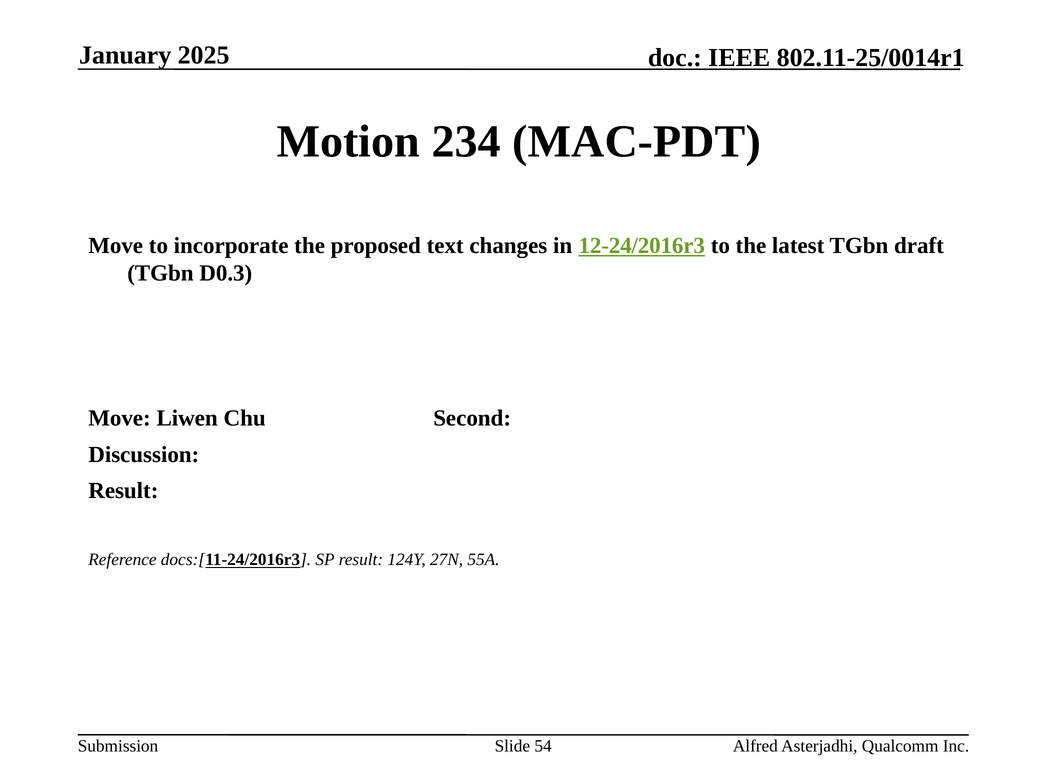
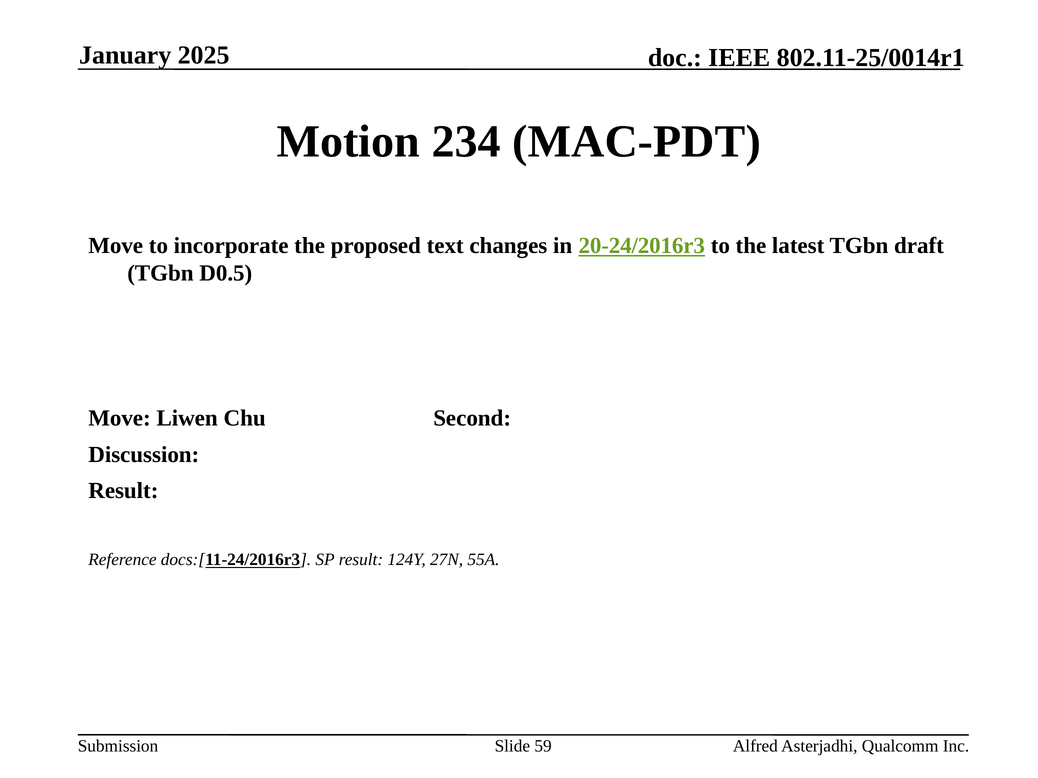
12-24/2016r3: 12-24/2016r3 -> 20-24/2016r3
D0.3: D0.3 -> D0.5
54: 54 -> 59
